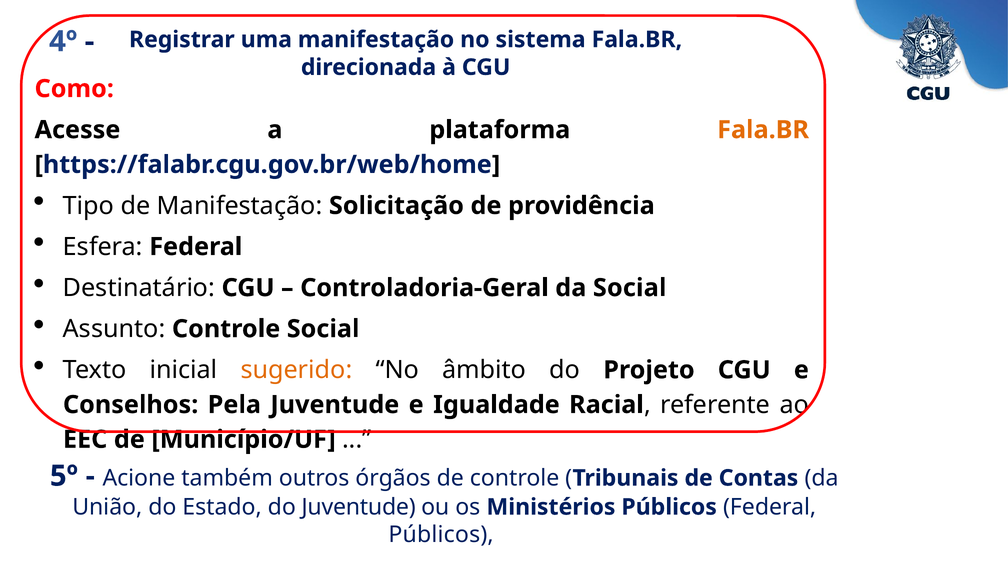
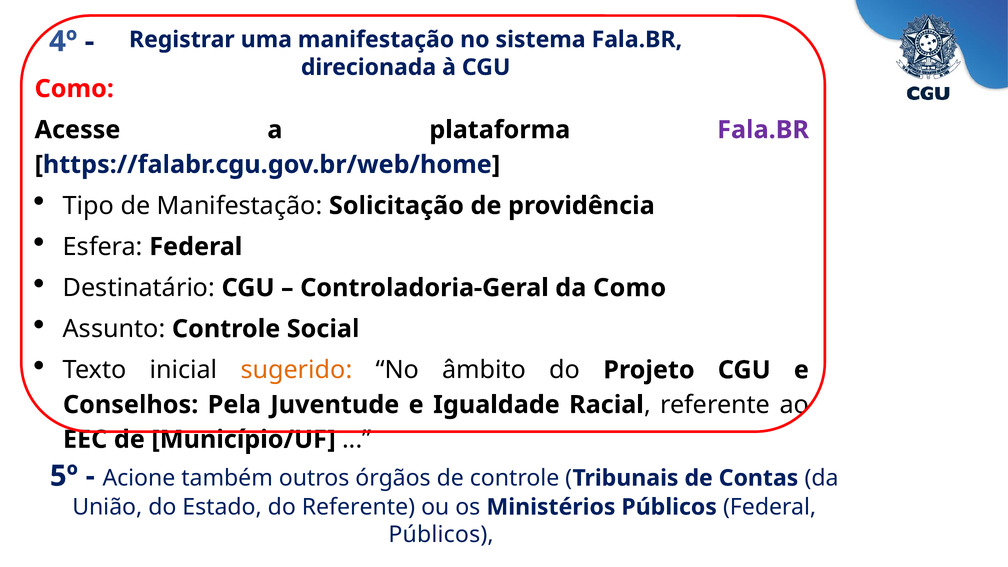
Fala.BR at (763, 130) colour: orange -> purple
da Social: Social -> Como
do Juventude: Juventude -> Referente
